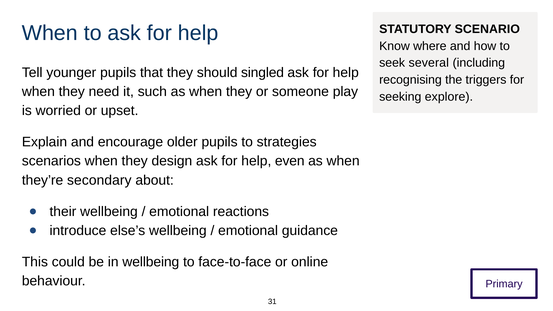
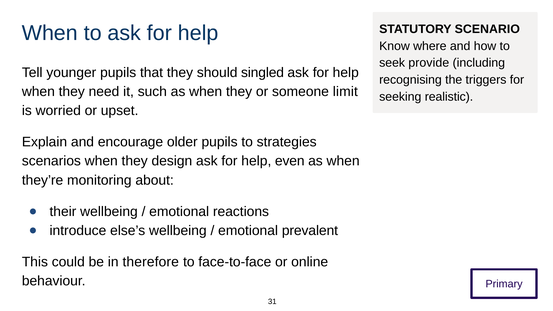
several: several -> provide
play: play -> limit
explore: explore -> realistic
secondary: secondary -> monitoring
guidance: guidance -> prevalent
in wellbeing: wellbeing -> therefore
